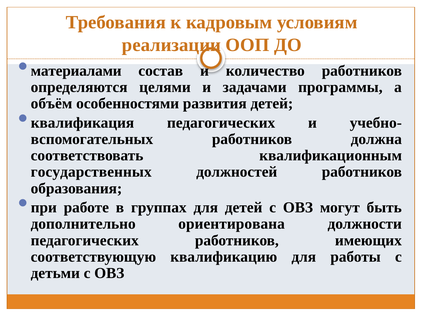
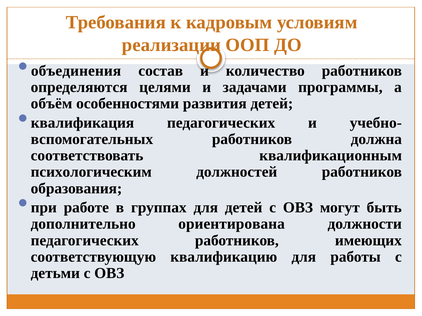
материалами: материалами -> объединения
государственных: государственных -> психологическим
